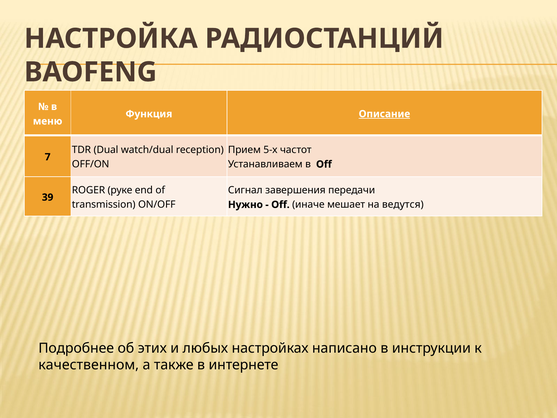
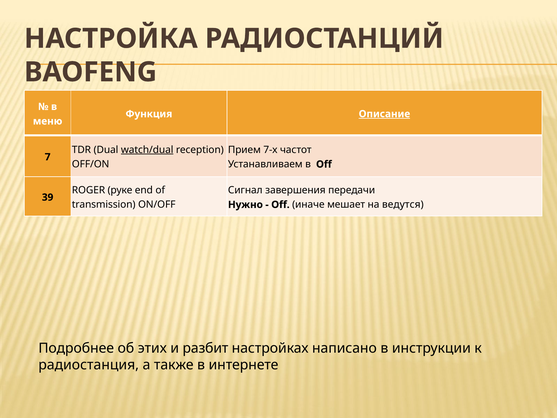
watch/dual underline: none -> present
5-х: 5-х -> 7-х
любых: любых -> разбит
качественном: качественном -> радиостанция
